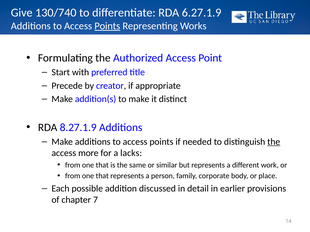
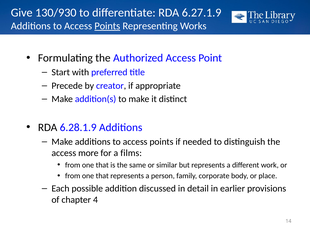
130/740: 130/740 -> 130/930
8.27.1.9: 8.27.1.9 -> 6.28.1.9
the at (274, 142) underline: present -> none
lacks: lacks -> films
7: 7 -> 4
